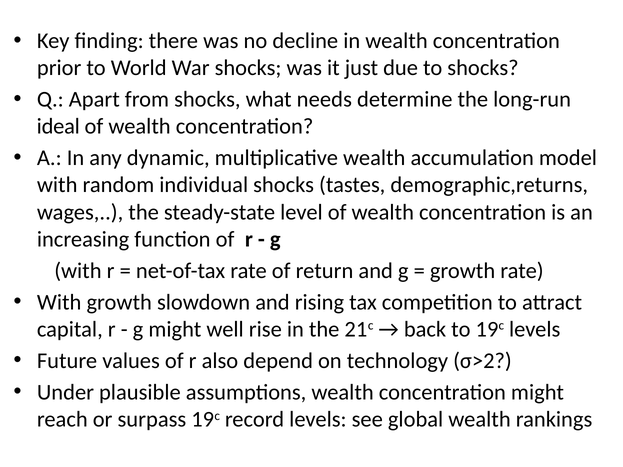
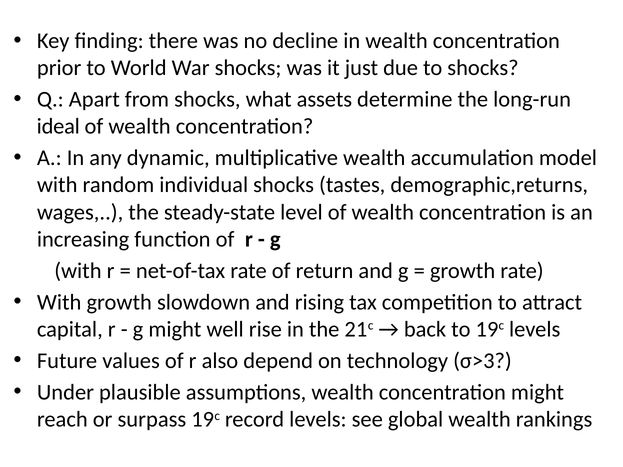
needs: needs -> assets
σ>2: σ>2 -> σ>3
